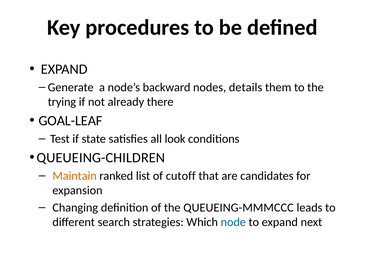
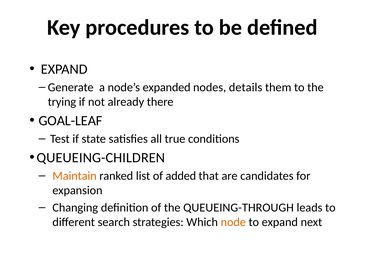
backward: backward -> expanded
look: look -> true
cutoff: cutoff -> added
QUEUEING-MMMCCC: QUEUEING-MMMCCC -> QUEUEING-THROUGH
node colour: blue -> orange
